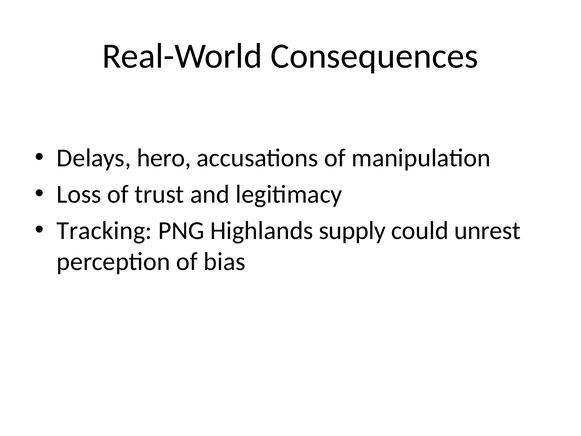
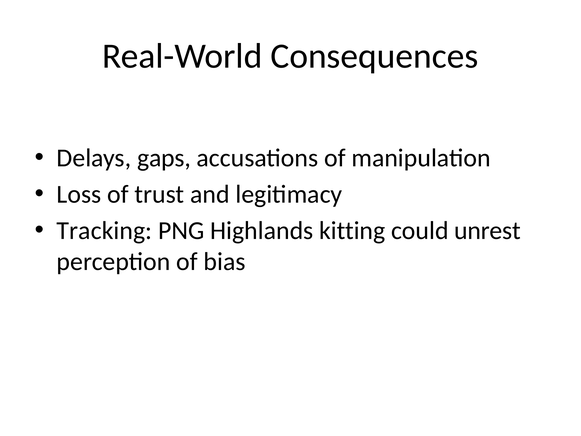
hero: hero -> gaps
supply: supply -> kitting
